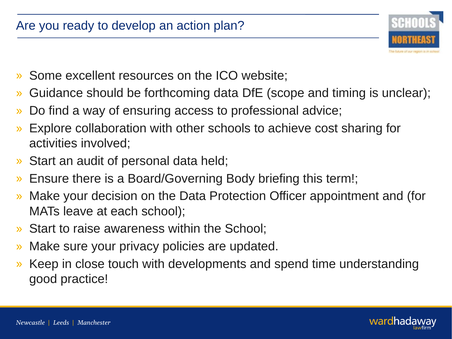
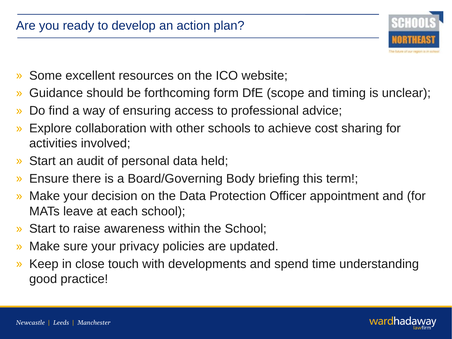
forthcoming data: data -> form
